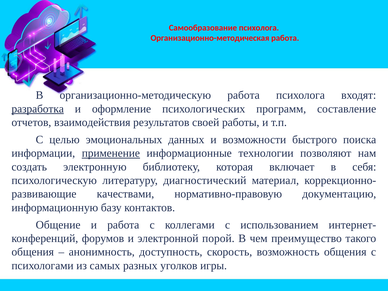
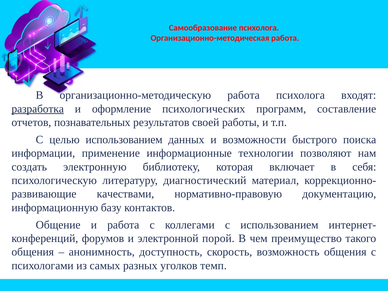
взаимодействия: взаимодействия -> познавательных
целью эмоциональных: эмоциональных -> использованием
применение underline: present -> none
игры: игры -> темп
